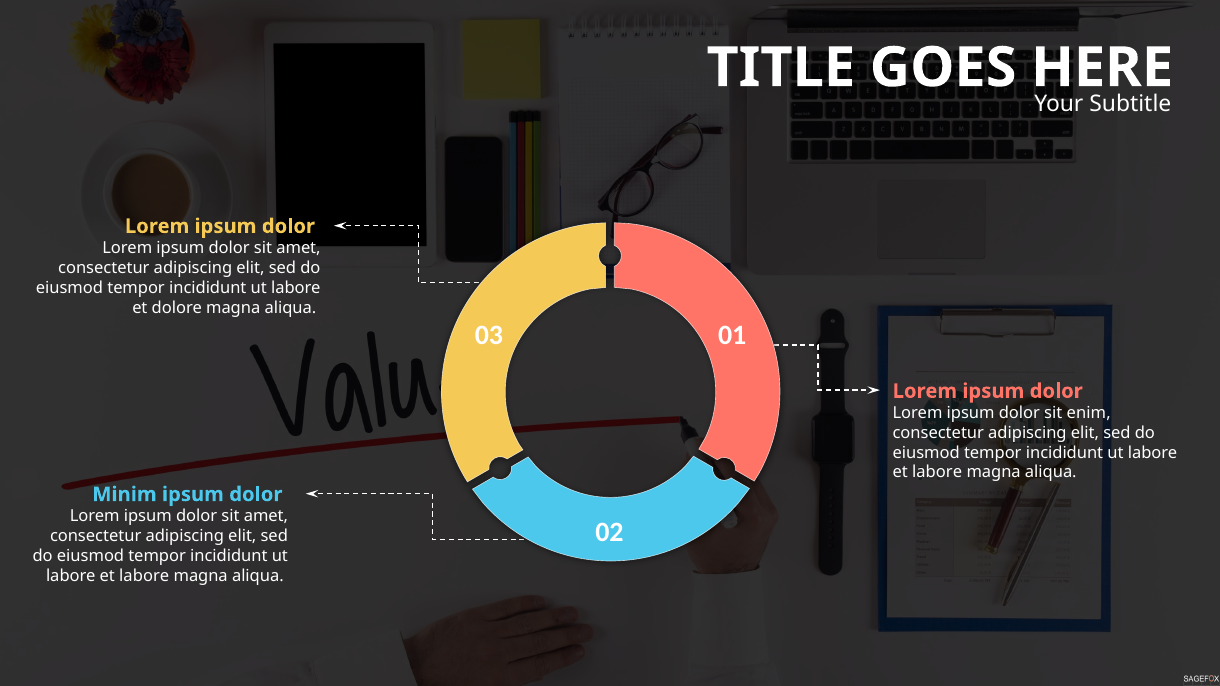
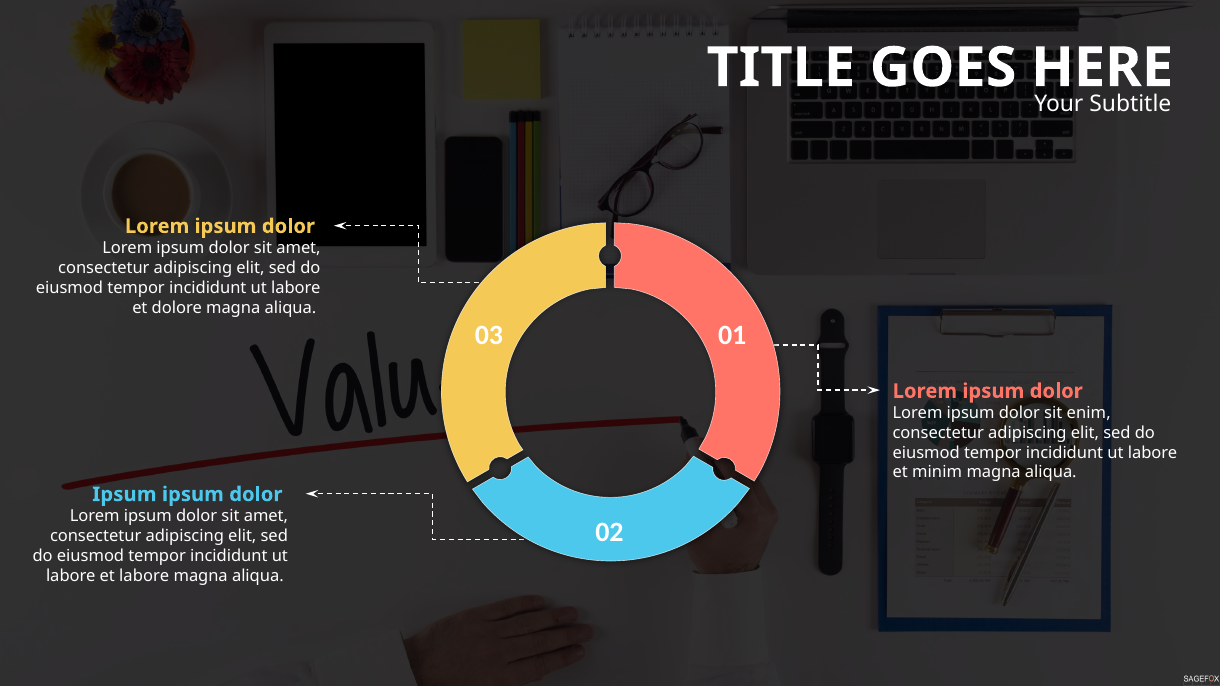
labore at (937, 473): labore -> minim
Minim at (125, 495): Minim -> Ipsum
